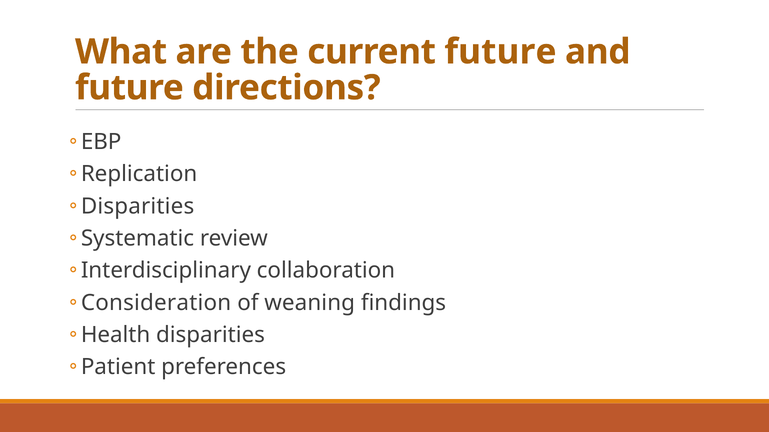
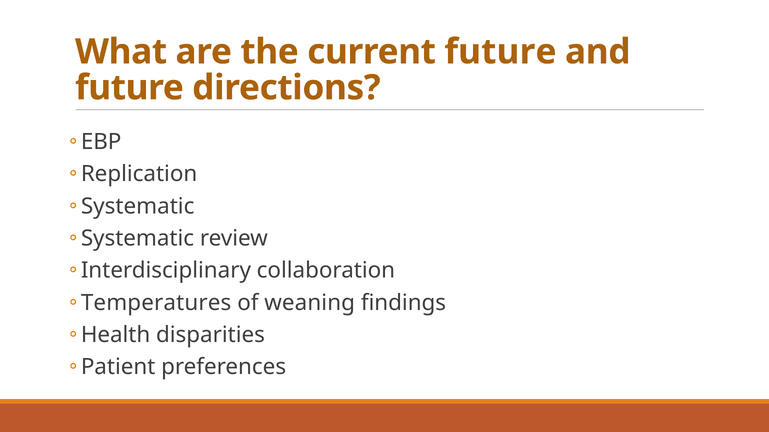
Disparities at (138, 206): Disparities -> Systematic
Consideration: Consideration -> Temperatures
